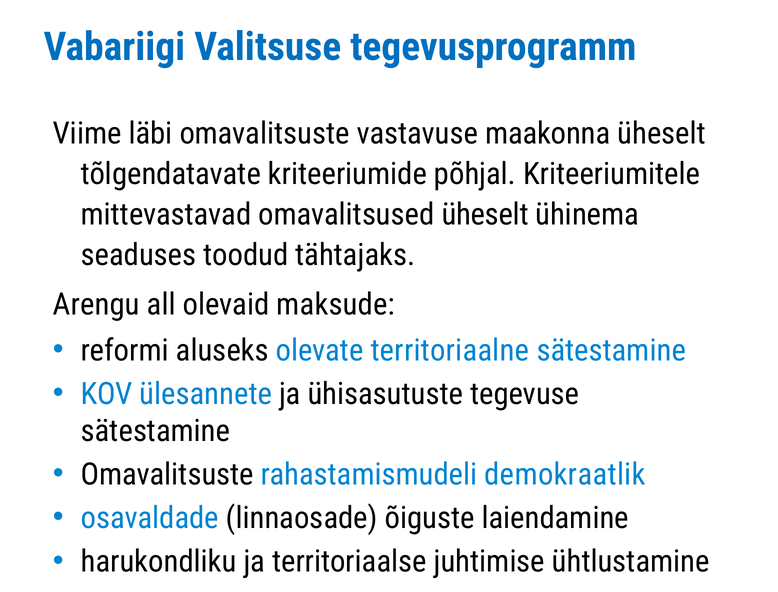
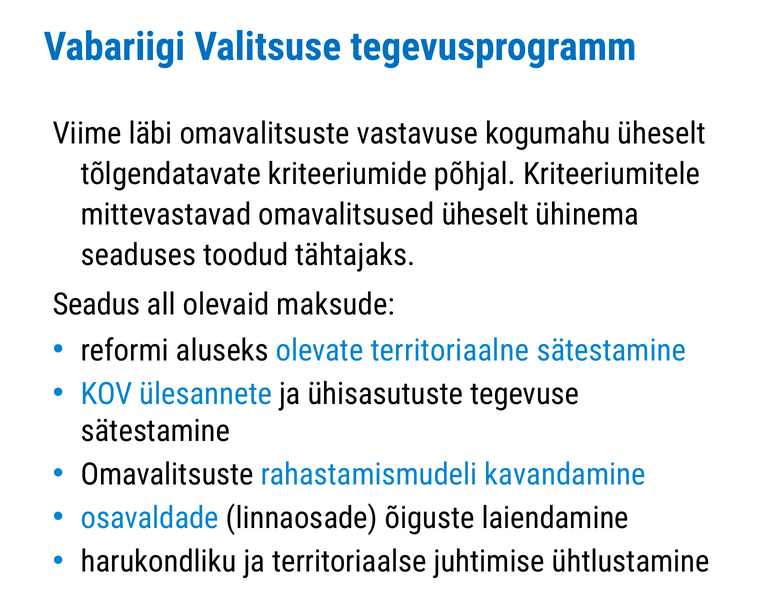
maakonna: maakonna -> kogumahu
Arengu: Arengu -> Seadus
demokraatlik: demokraatlik -> kavandamine
